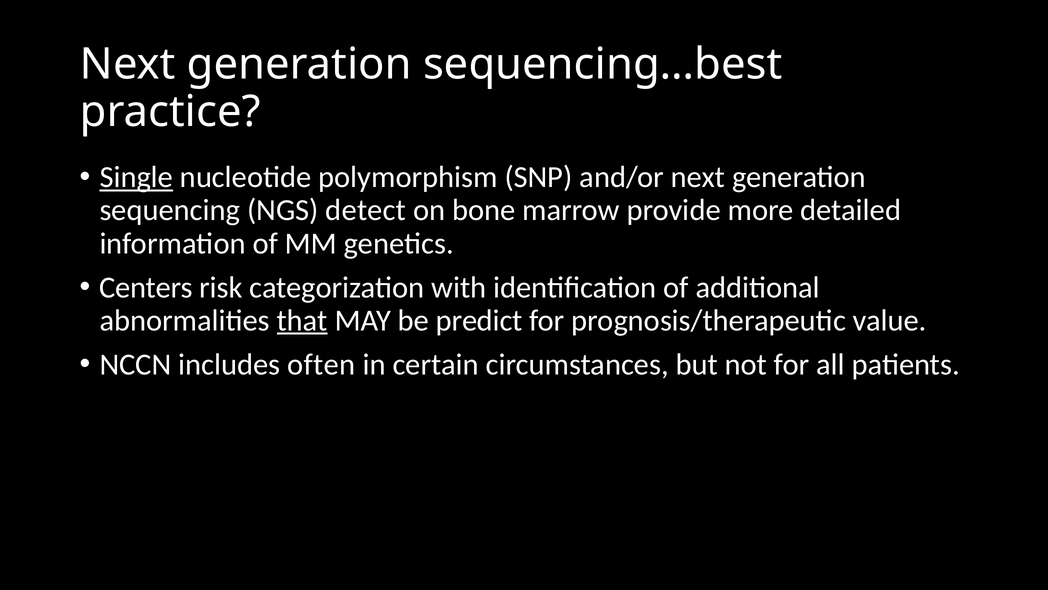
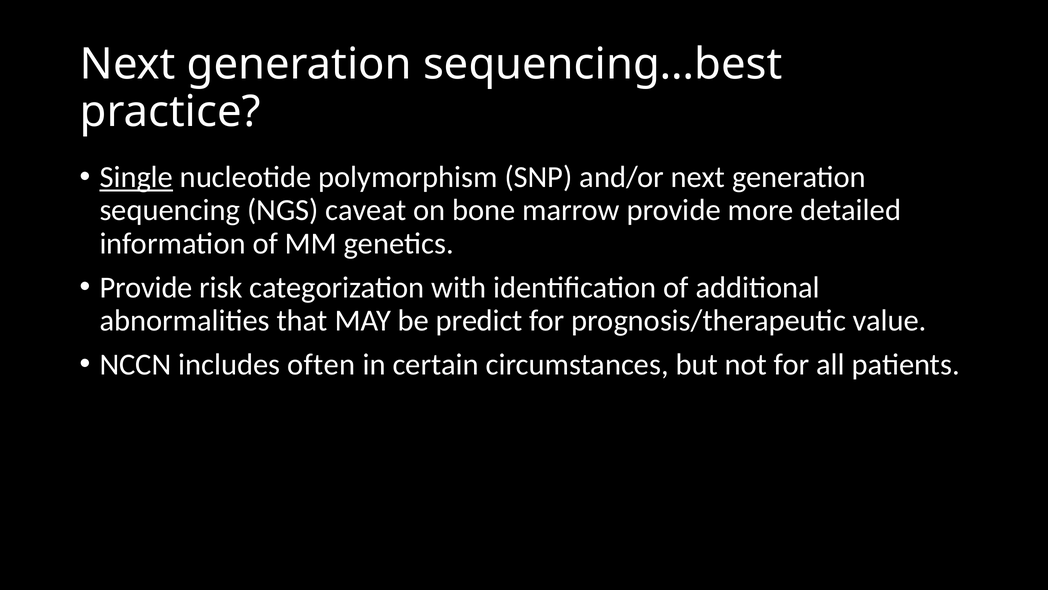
detect: detect -> caveat
Centers at (146, 287): Centers -> Provide
that underline: present -> none
